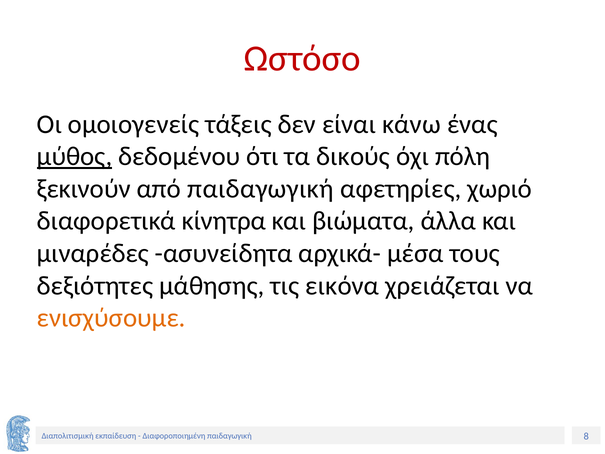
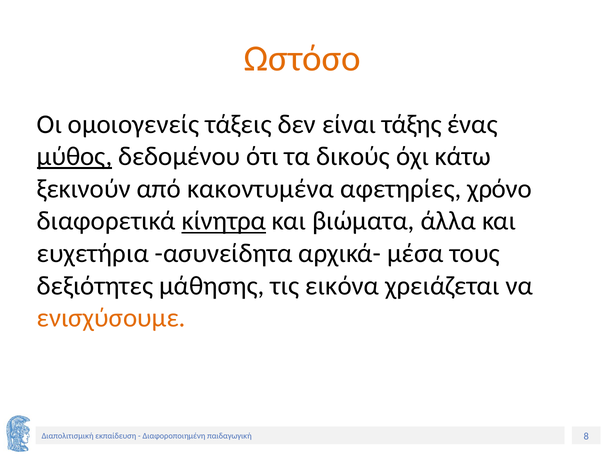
Ωστόσο colour: red -> orange
κάνω: κάνω -> τάξης
πόλη: πόλη -> κάτω
από παιδαγωγική: παιδαγωγική -> κακοντυμένα
χωριό: χωριό -> χρόνο
κίνητρα underline: none -> present
μιναρέδες: μιναρέδες -> ευχετήρια
